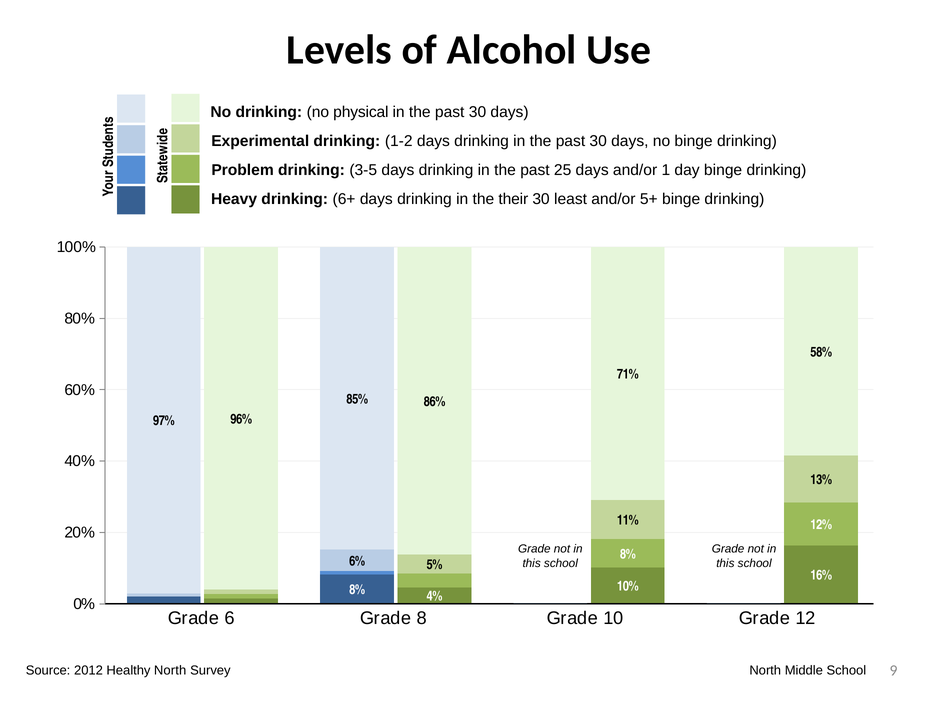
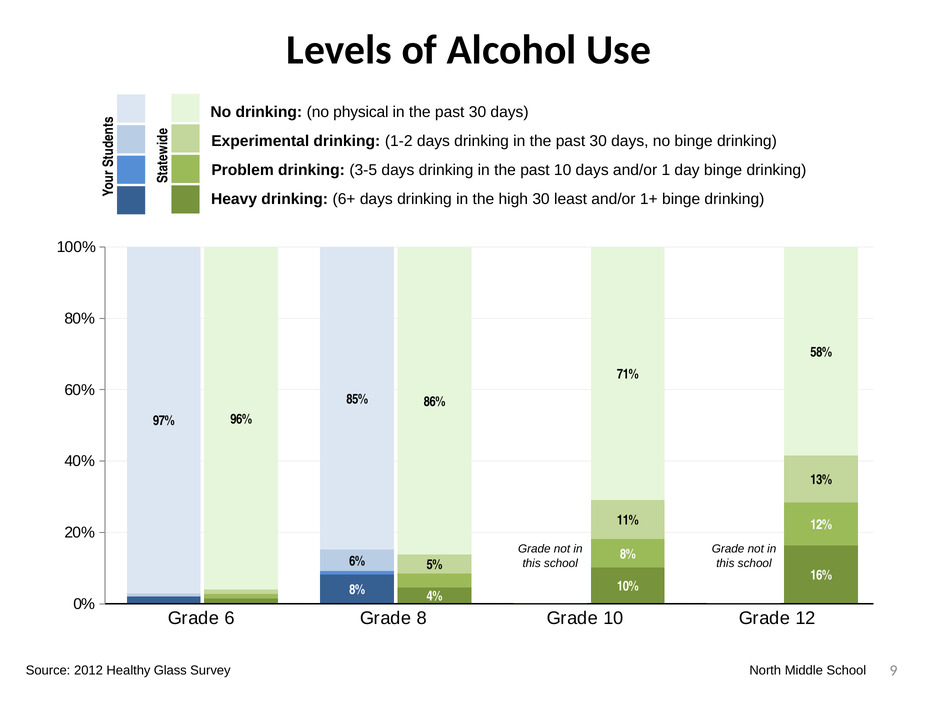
past 25: 25 -> 10
their: their -> high
5+: 5+ -> 1+
Healthy North: North -> Glass
